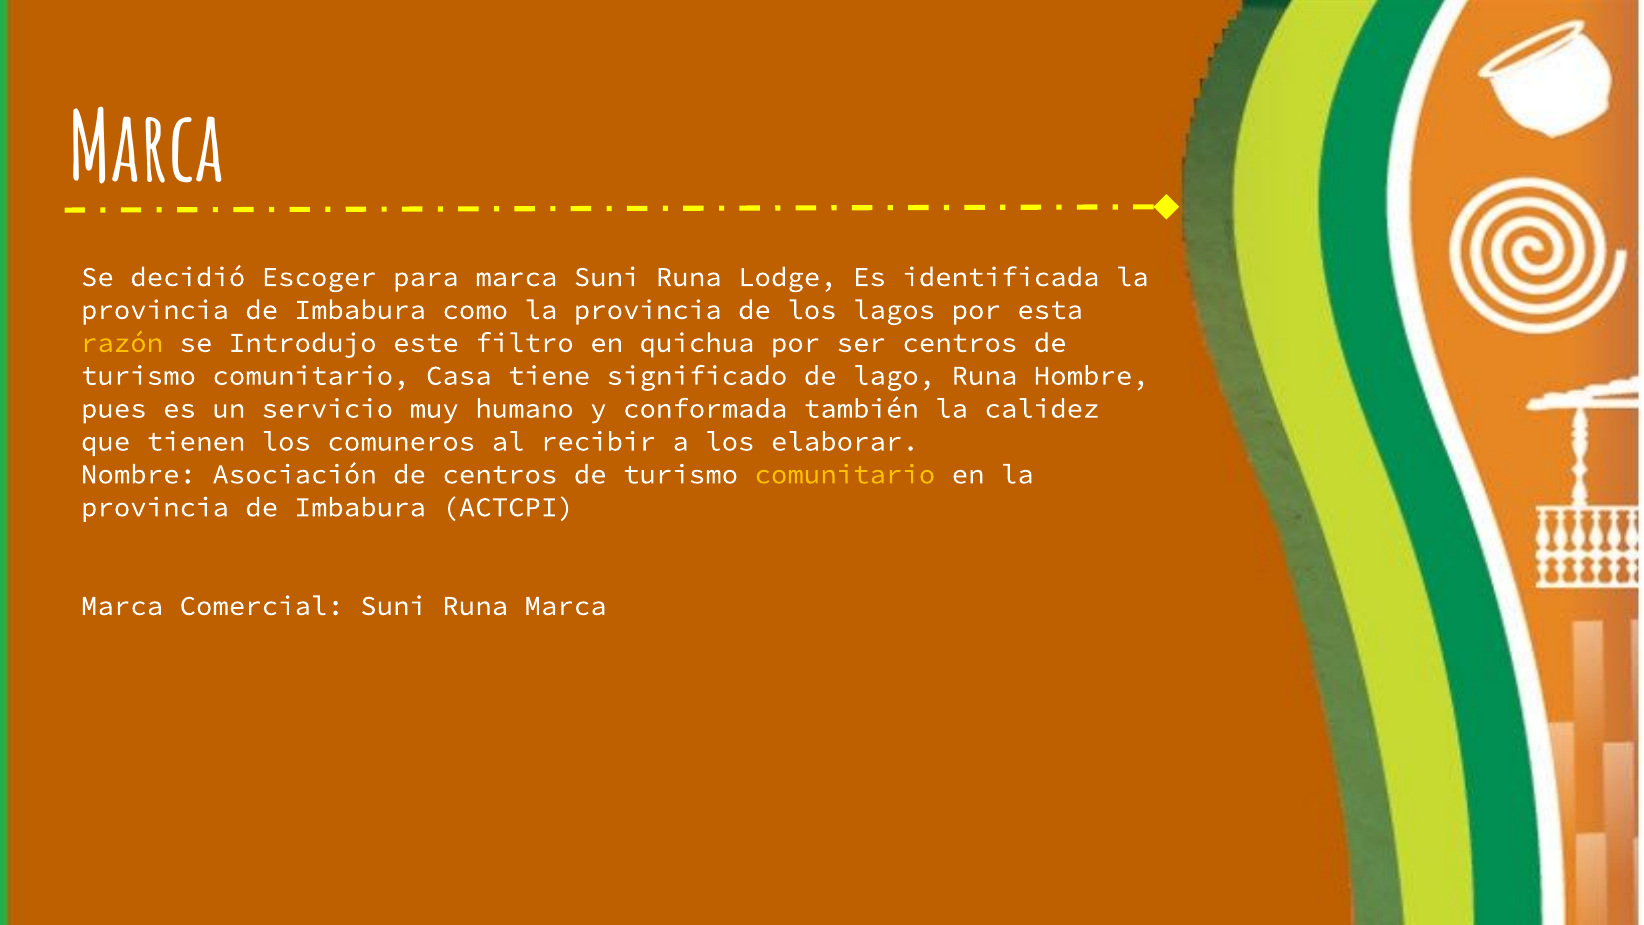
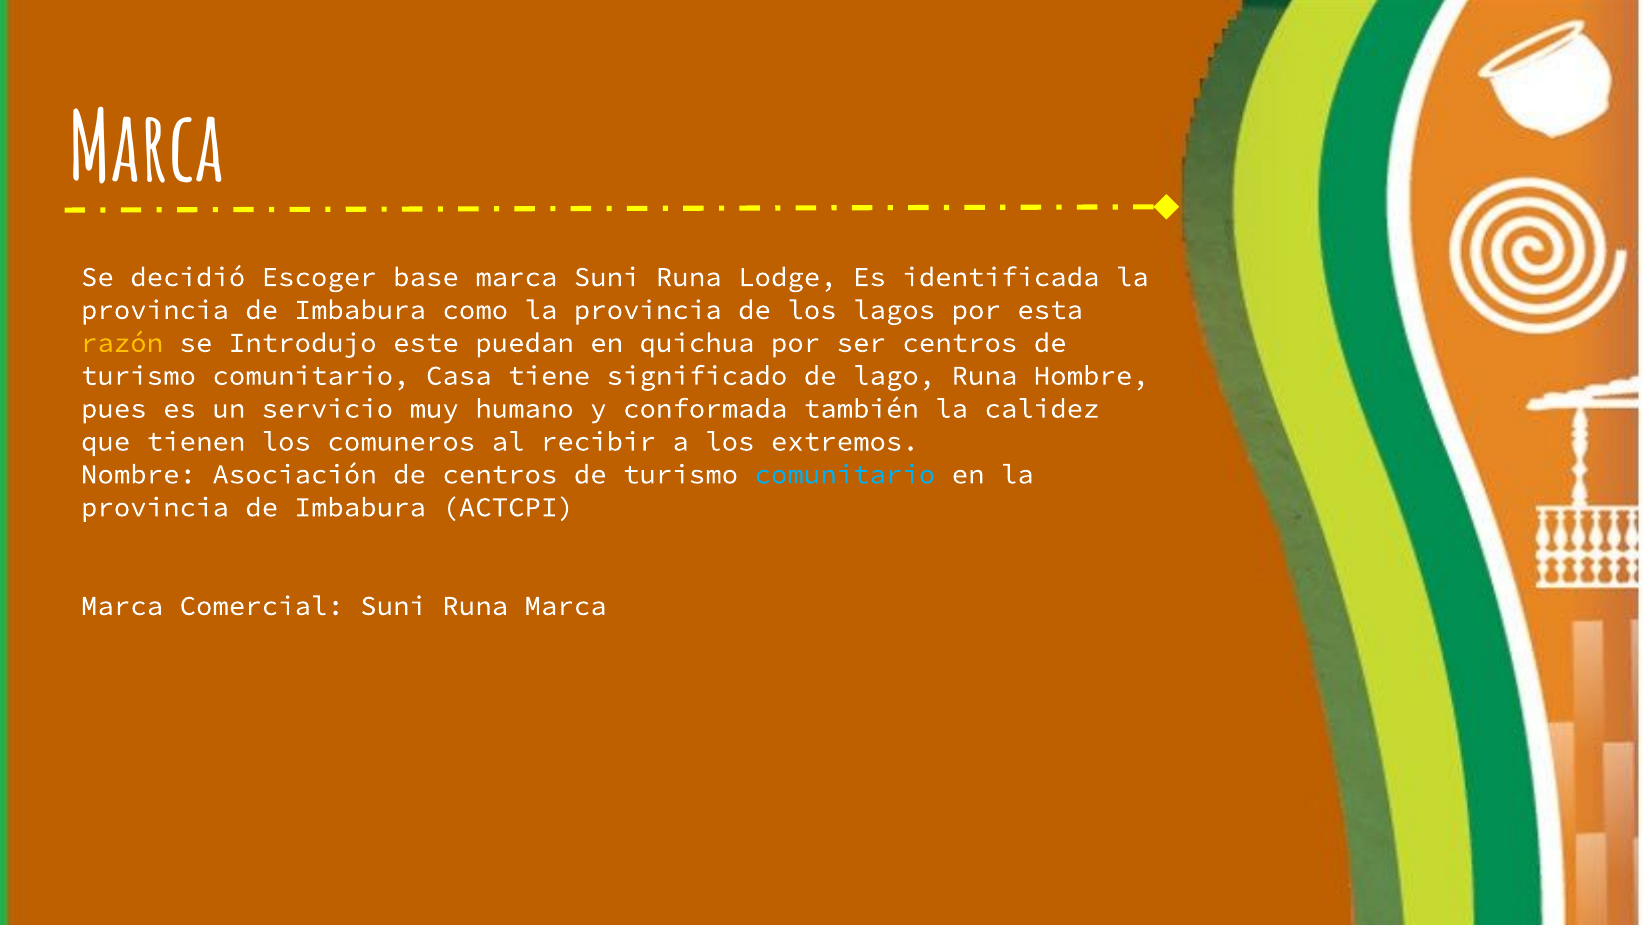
para: para -> base
filtro: filtro -> puedan
elaborar: elaborar -> extremos
comunitario at (845, 474) colour: yellow -> light blue
